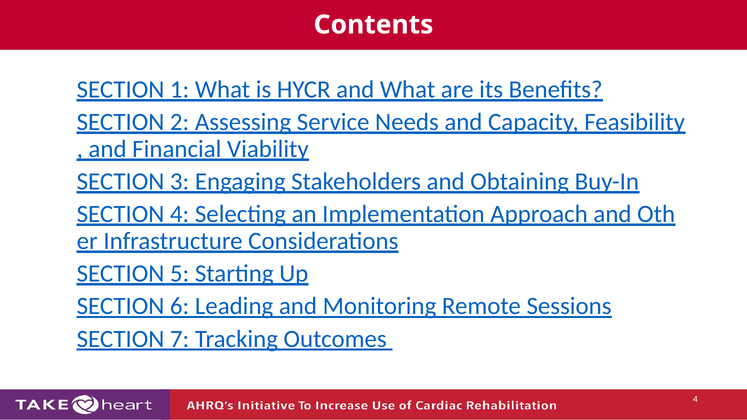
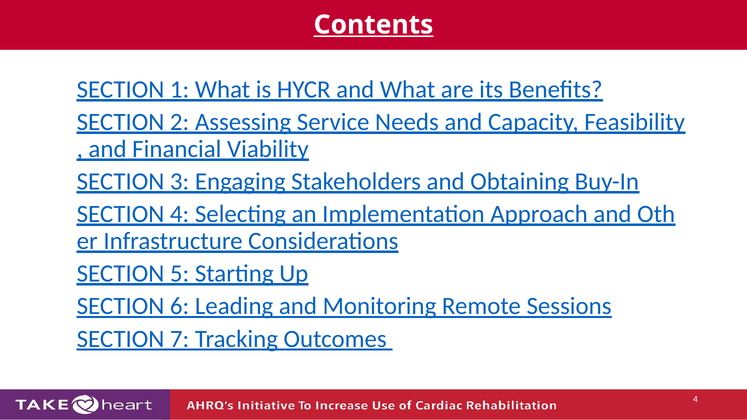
Contents underline: none -> present
